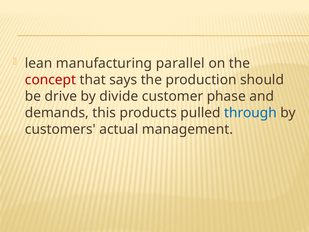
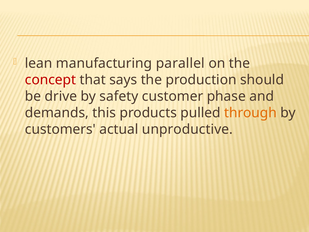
divide: divide -> safety
through colour: blue -> orange
management: management -> unproductive
